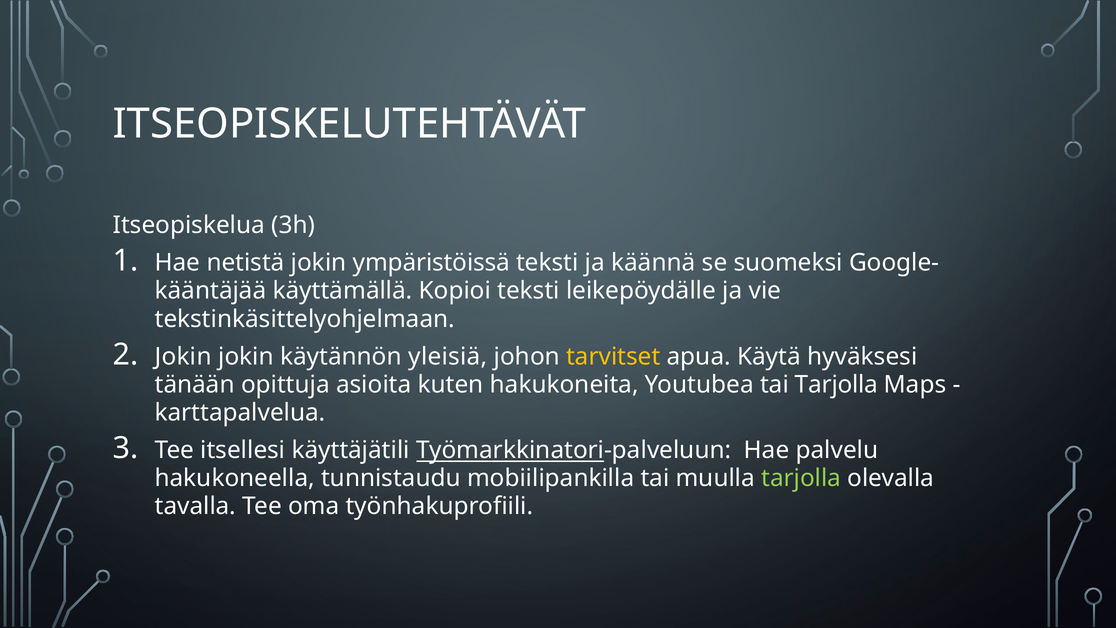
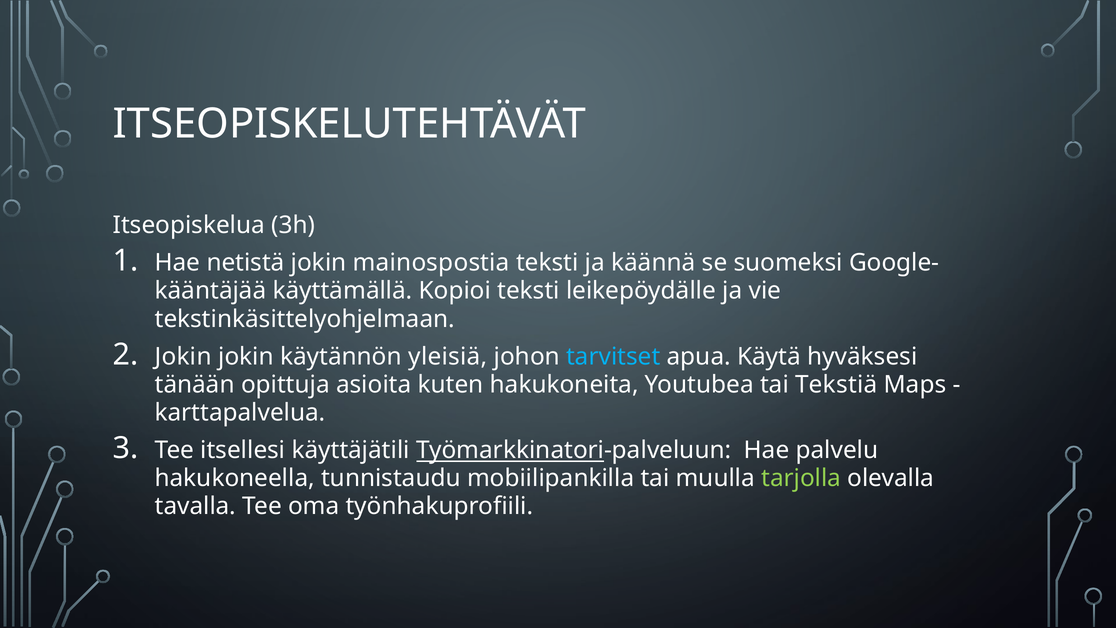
ympäristöissä: ympäristöissä -> mainospostia
tarvitset colour: yellow -> light blue
tai Tarjolla: Tarjolla -> Tekstiä
